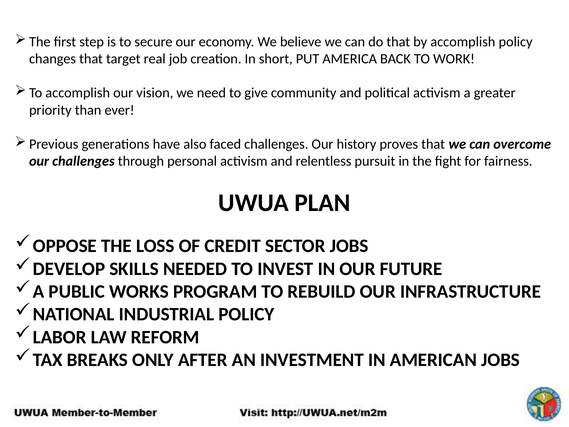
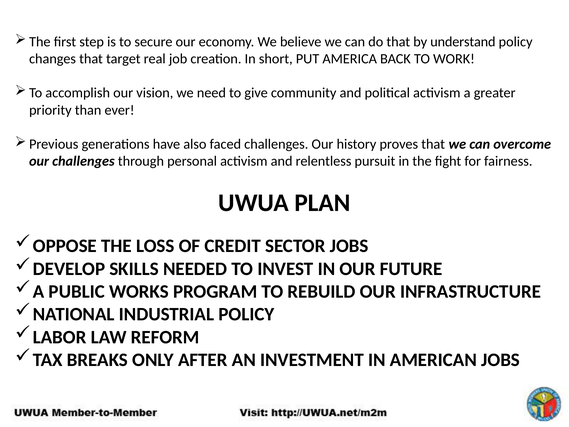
by accomplish: accomplish -> understand
